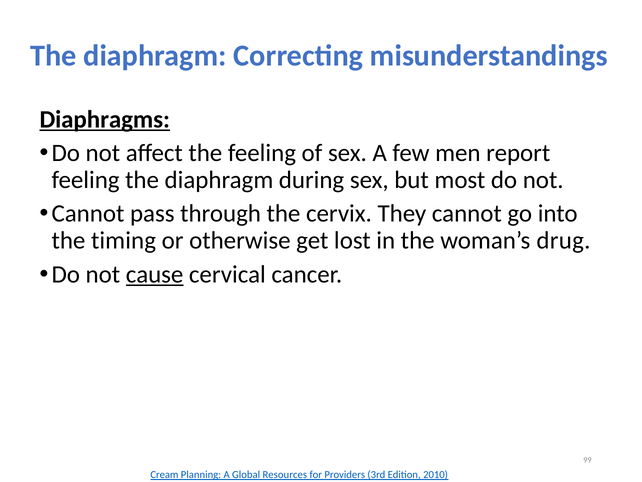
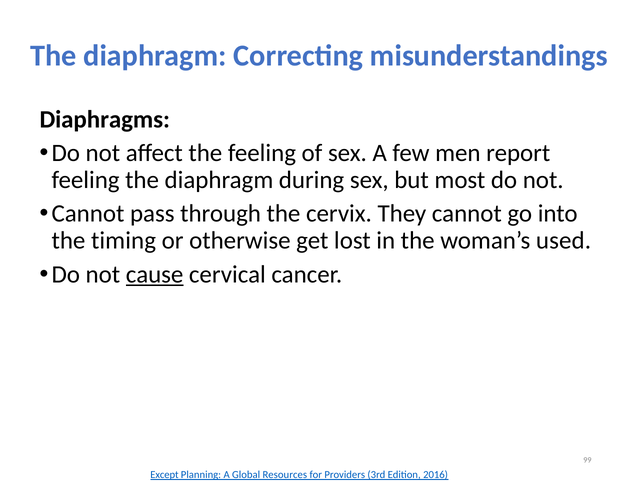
Diaphragms underline: present -> none
drug: drug -> used
Cream: Cream -> Except
2010: 2010 -> 2016
